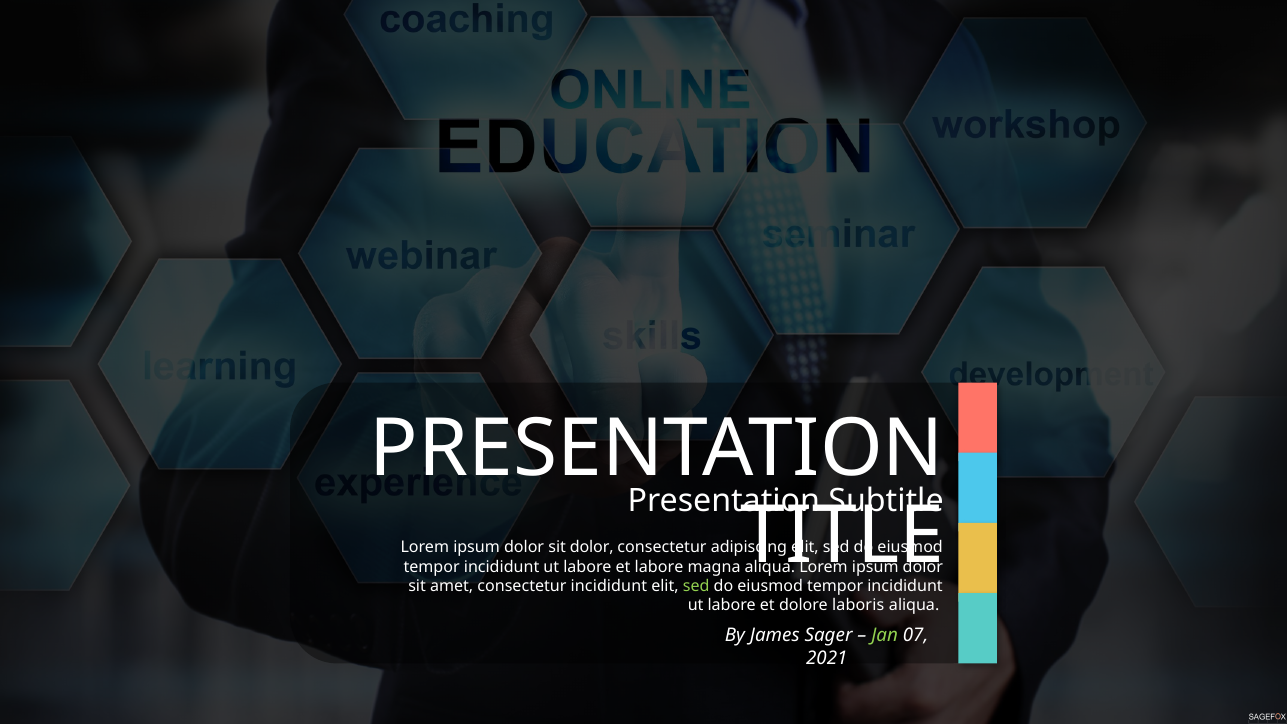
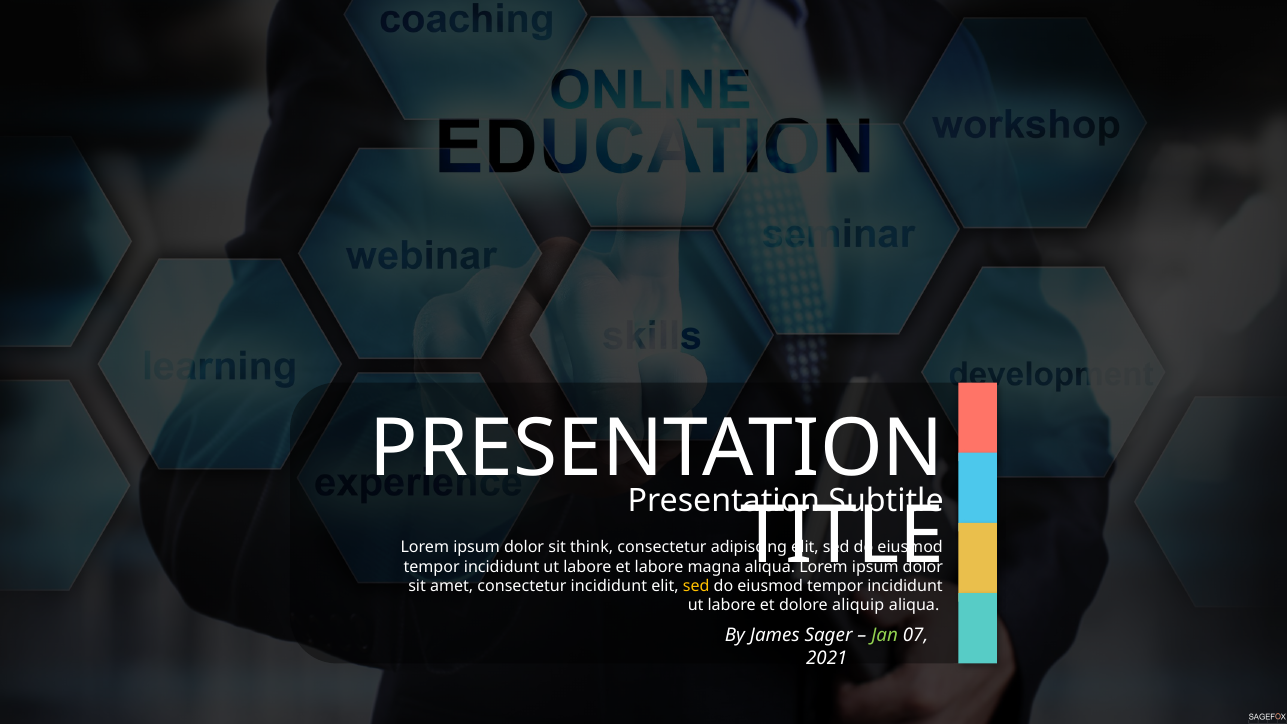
sit dolor: dolor -> think
sed at (696, 586) colour: light green -> yellow
laboris: laboris -> aliquip
